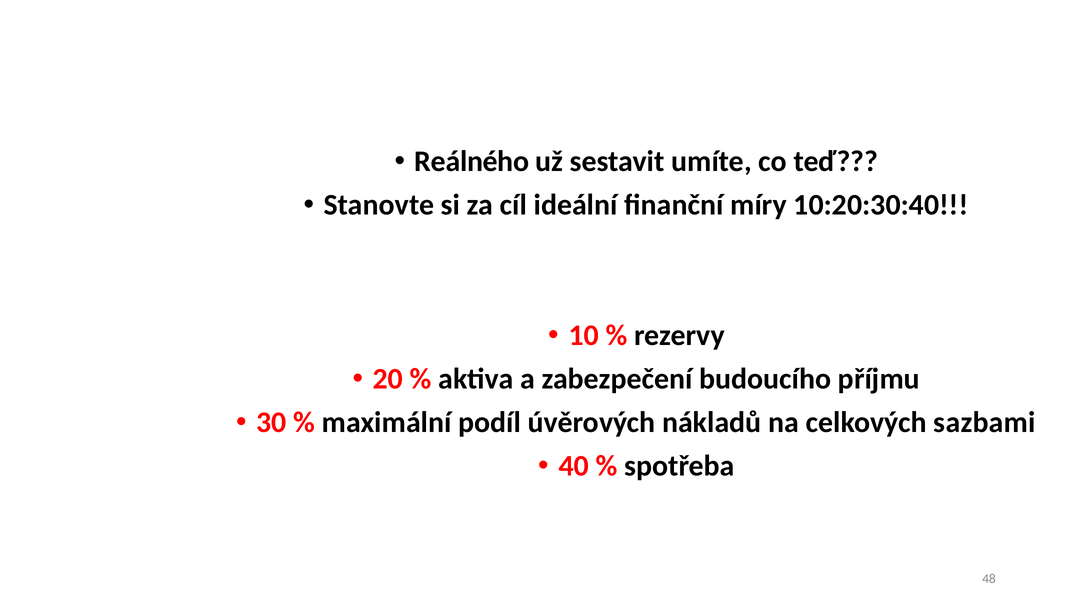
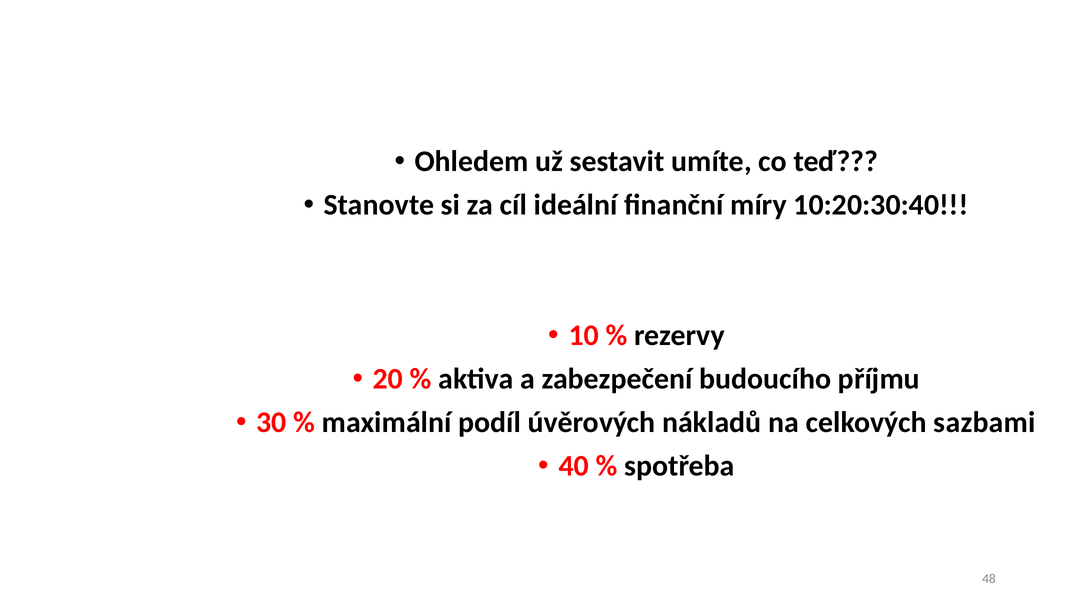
Reálného: Reálného -> Ohledem
